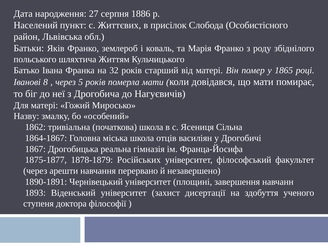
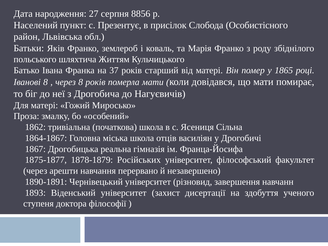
1886: 1886 -> 8856
Життєвих: Життєвих -> Презентує
32: 32 -> 37
через 5: 5 -> 8
Назву: Назву -> Проза
площині: площині -> різновид
